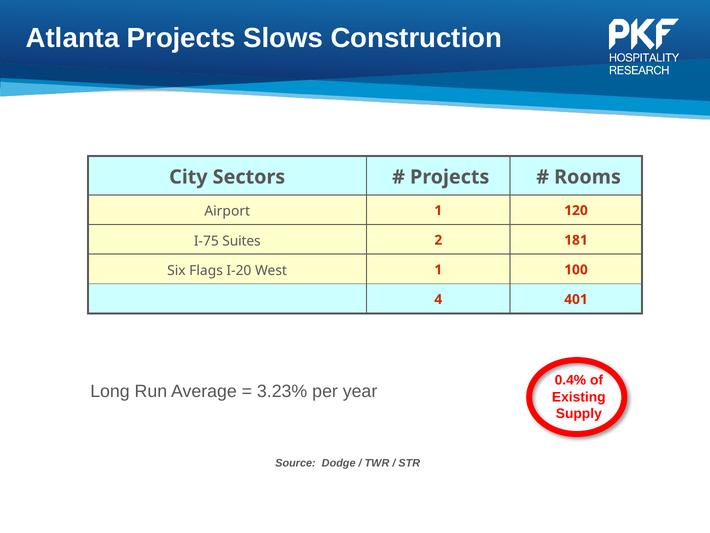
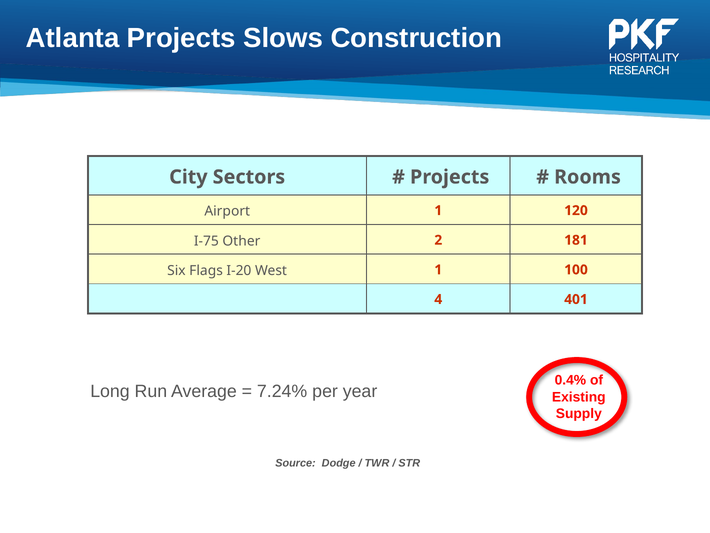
Suites: Suites -> Other
3.23%: 3.23% -> 7.24%
